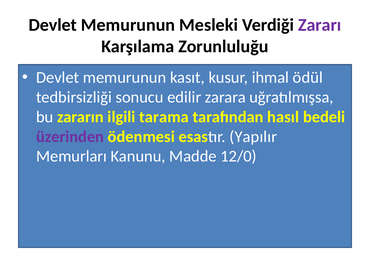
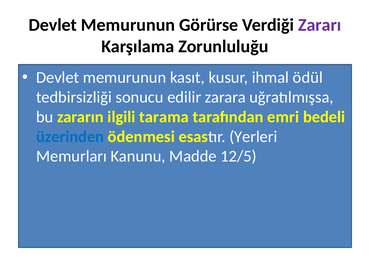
Mesleki: Mesleki -> Görürse
hasıl: hasıl -> emri
üzerinden colour: purple -> blue
Yapılır: Yapılır -> Yerleri
12/0: 12/0 -> 12/5
